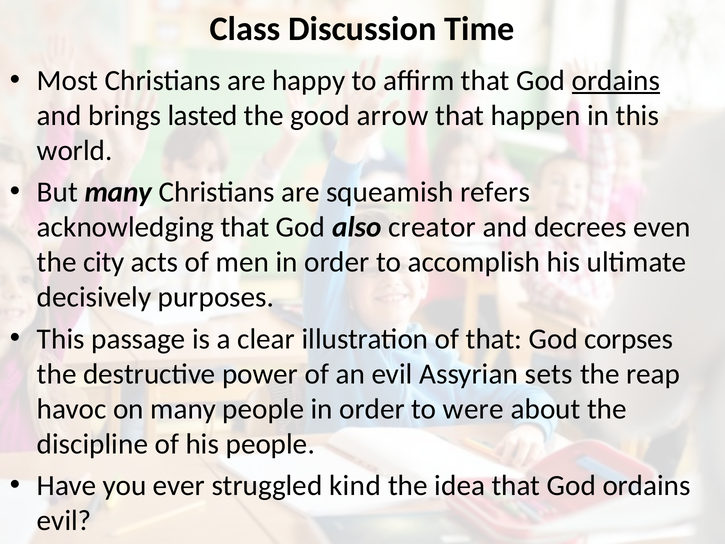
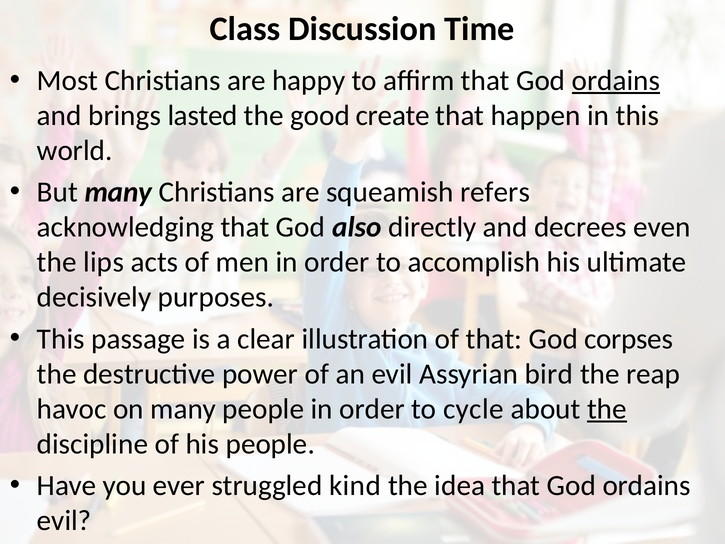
arrow: arrow -> create
creator: creator -> directly
city: city -> lips
sets: sets -> bird
were: were -> cycle
the at (607, 409) underline: none -> present
